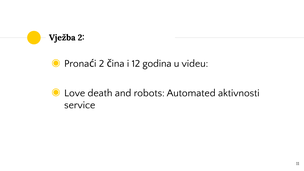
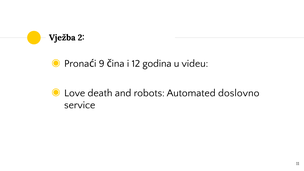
i 2: 2 -> 9
aktivnosti: aktivnosti -> doslovno
